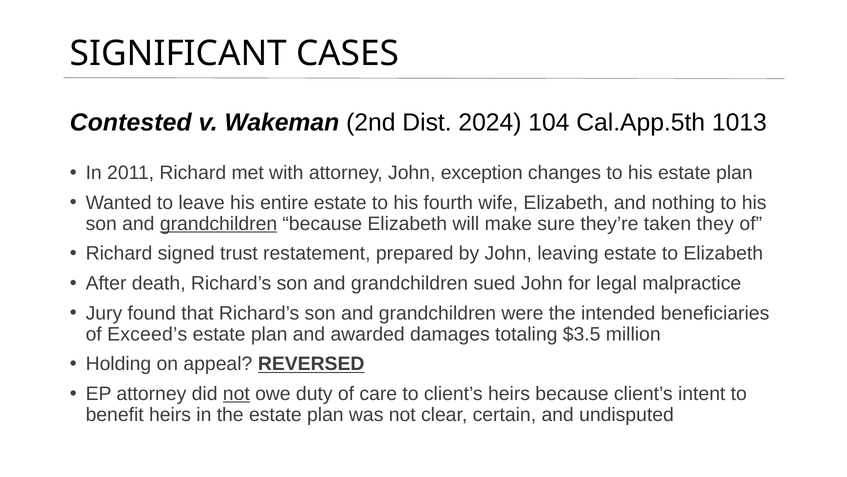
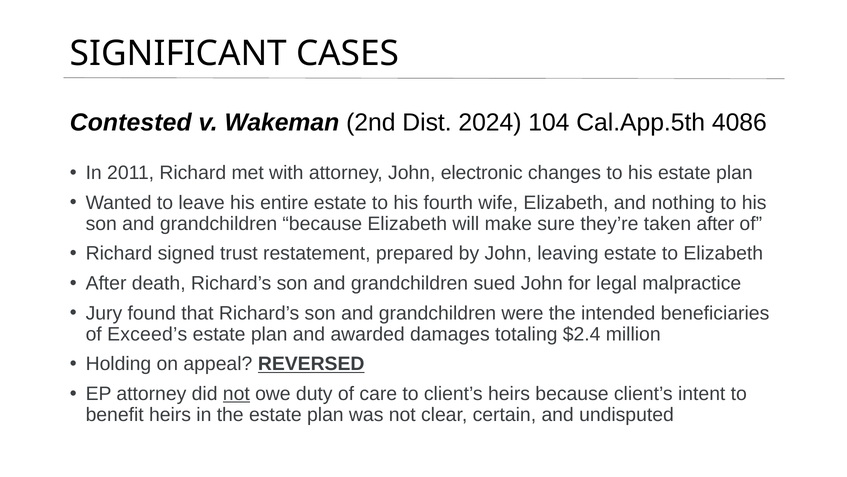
1013: 1013 -> 4086
exception: exception -> electronic
grandchildren at (219, 223) underline: present -> none
taken they: they -> after
$3.5: $3.5 -> $2.4
